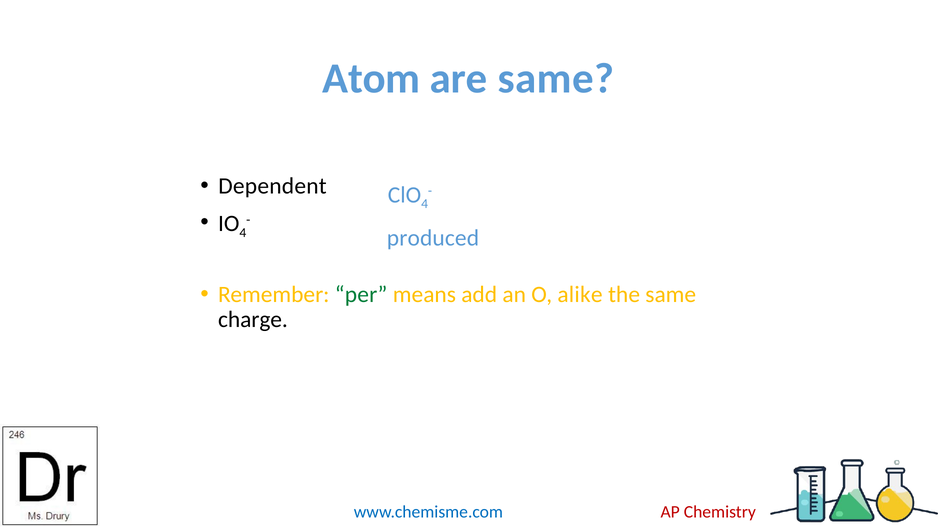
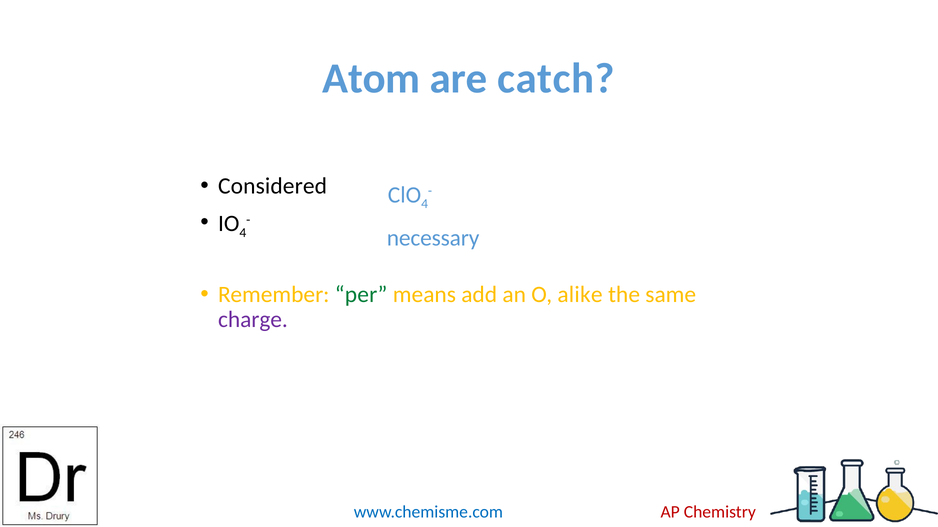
are same: same -> catch
Dependent: Dependent -> Considered
produced: produced -> necessary
charge colour: black -> purple
